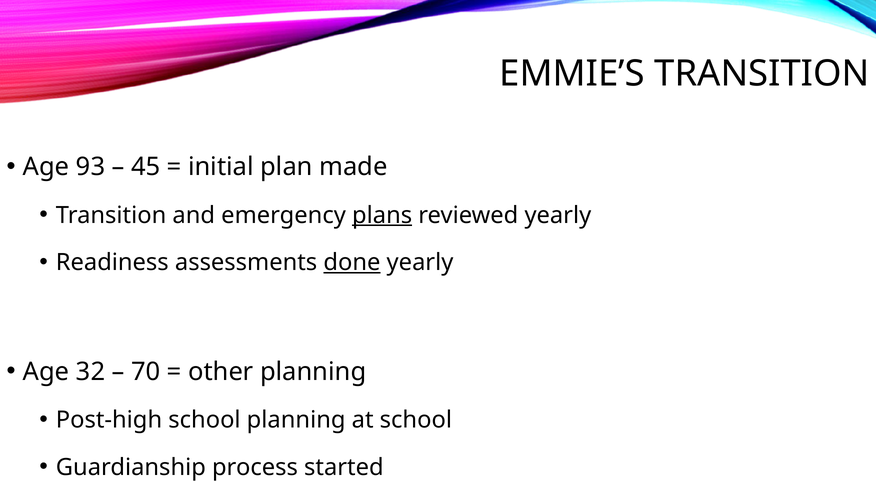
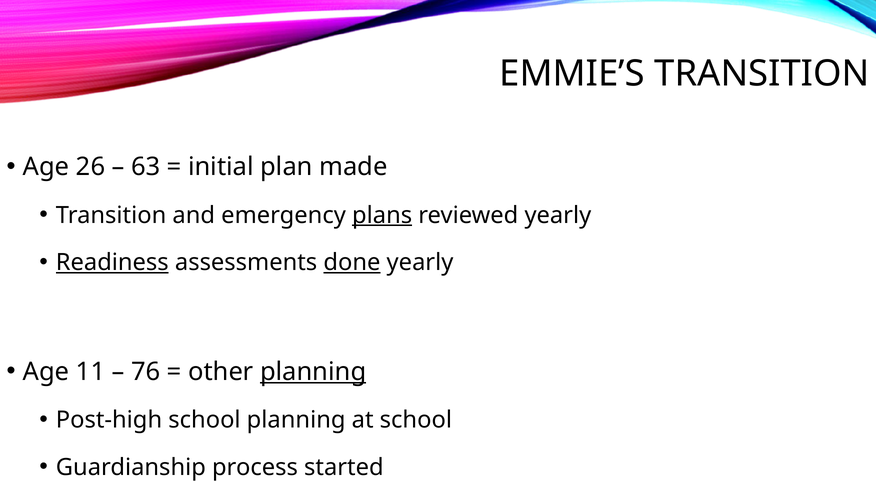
93: 93 -> 26
45: 45 -> 63
Readiness underline: none -> present
32: 32 -> 11
70: 70 -> 76
planning at (313, 372) underline: none -> present
